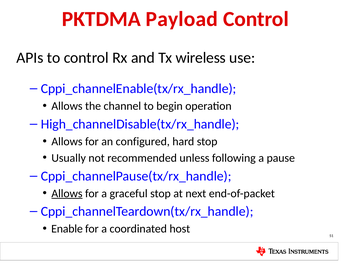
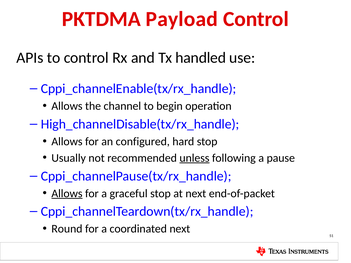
wireless: wireless -> handled
unless underline: none -> present
Enable: Enable -> Round
coordinated host: host -> next
